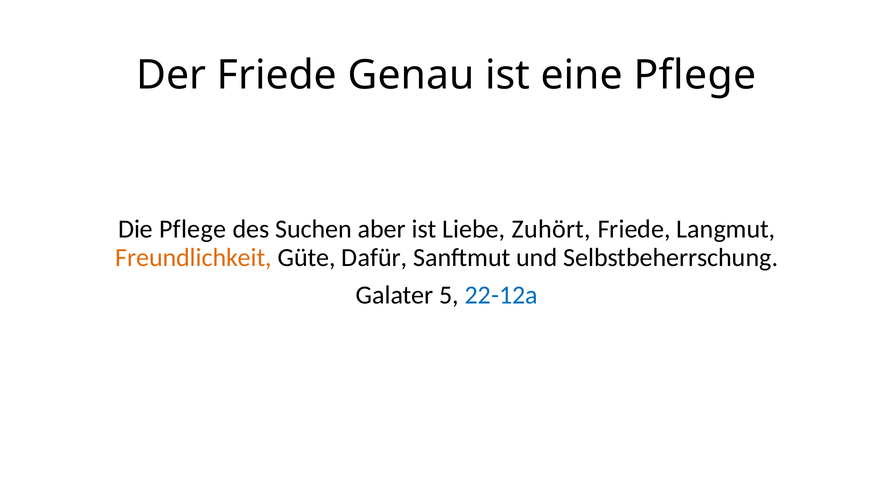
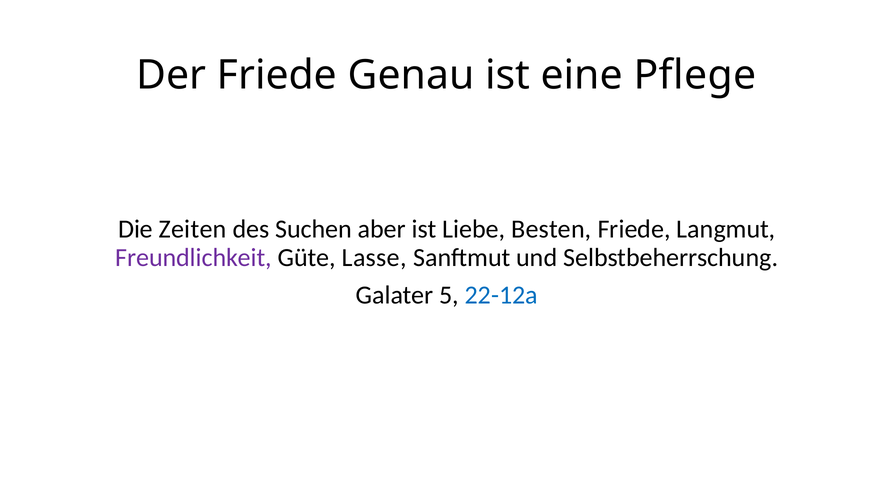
Die Pflege: Pflege -> Zeiten
Zuhört: Zuhört -> Besten
Freundlichkeit colour: orange -> purple
Dafür: Dafür -> Lasse
